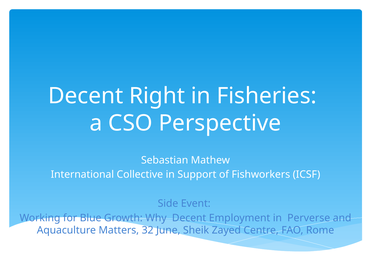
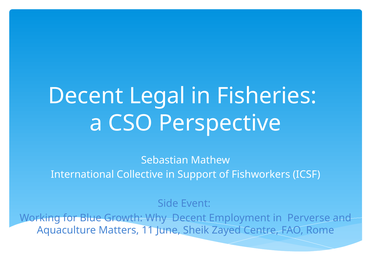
Right: Right -> Legal
32: 32 -> 11
